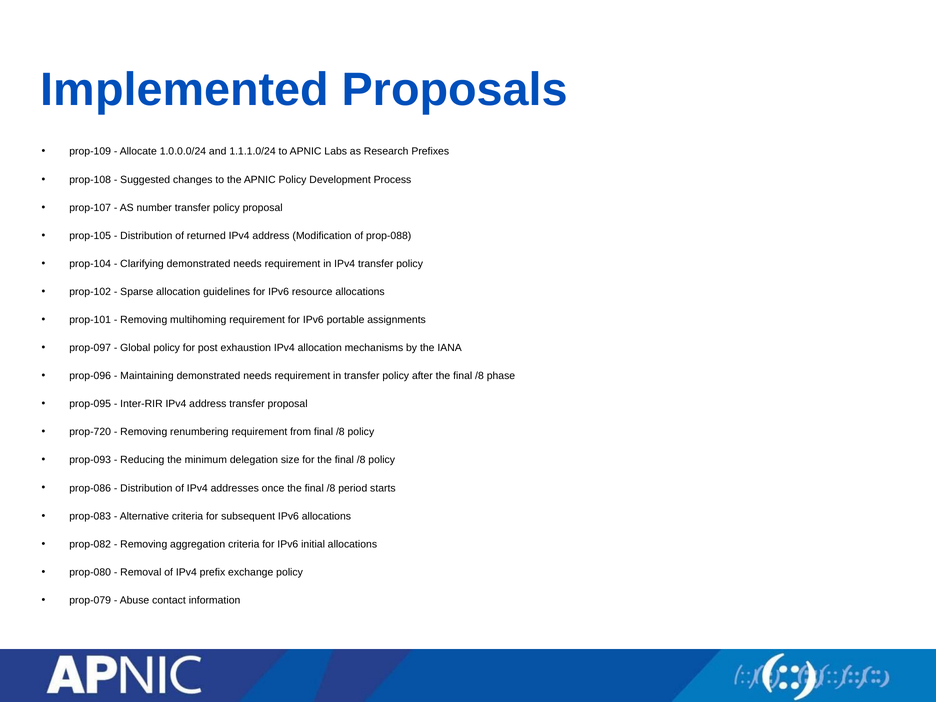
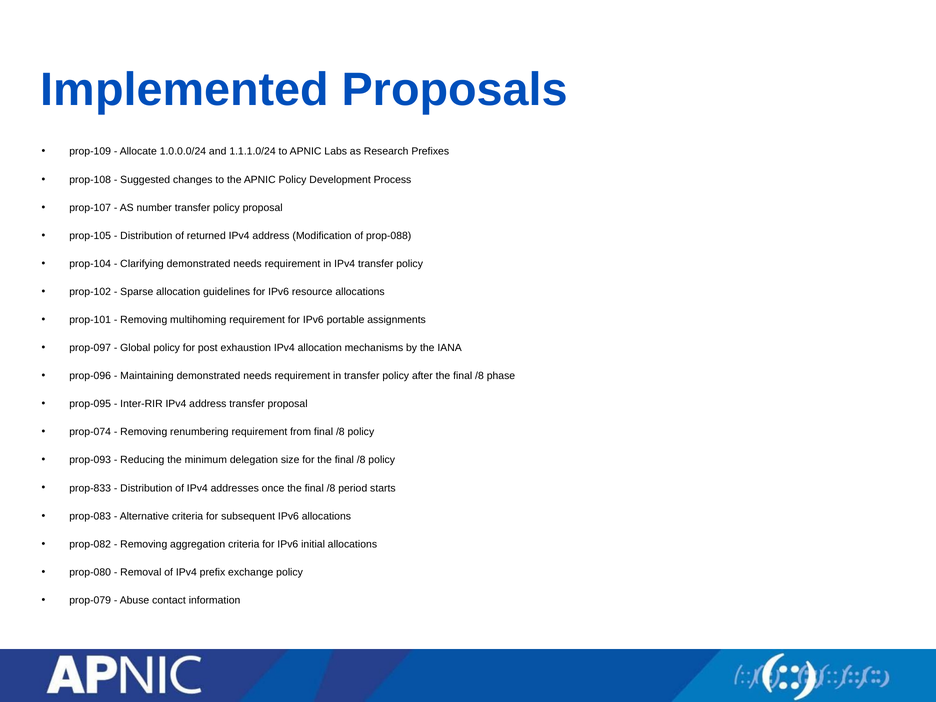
prop-720: prop-720 -> prop-074
prop-086: prop-086 -> prop-833
